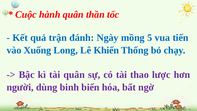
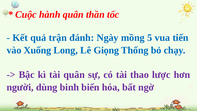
Khiến: Khiến -> Giọng
